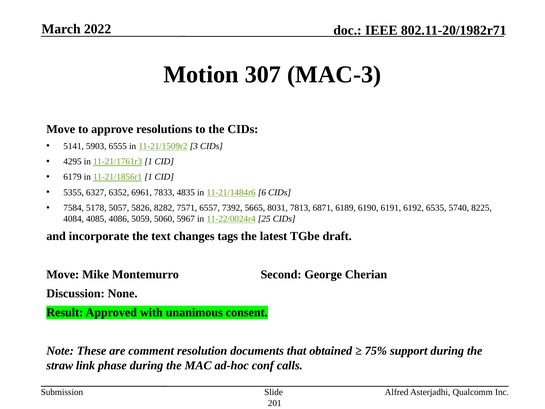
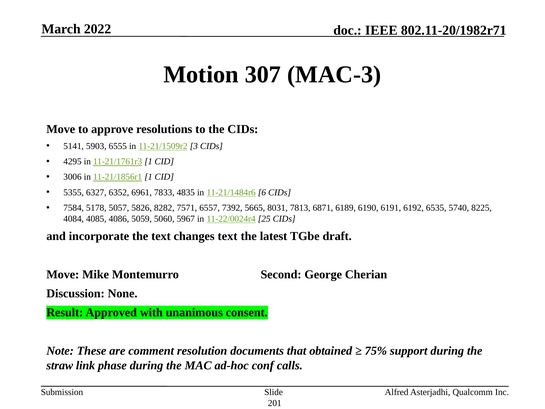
6179: 6179 -> 3006
changes tags: tags -> text
